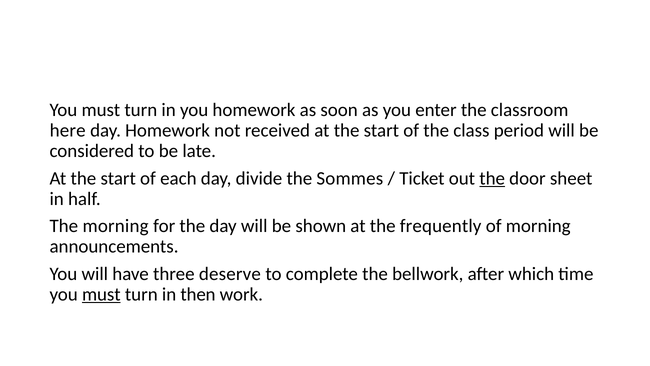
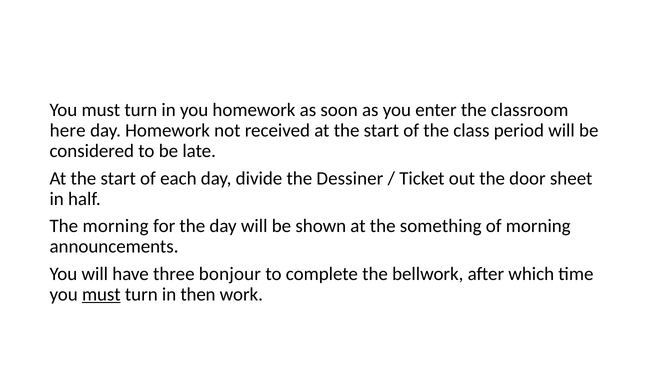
Sommes: Sommes -> Dessiner
the at (492, 178) underline: present -> none
frequently: frequently -> something
deserve: deserve -> bonjour
